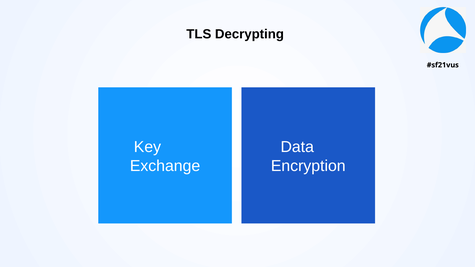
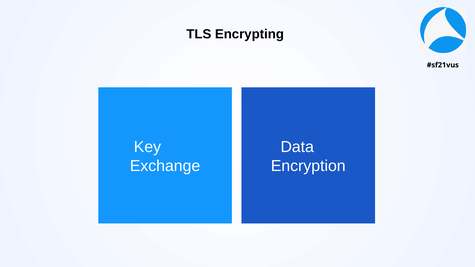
Decrypting: Decrypting -> Encrypting
